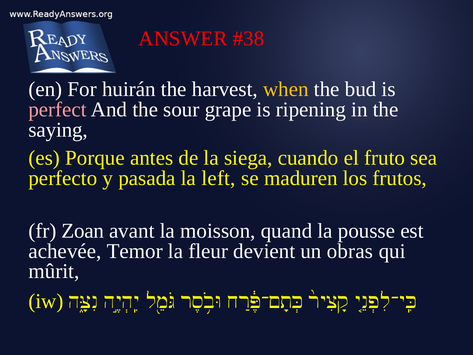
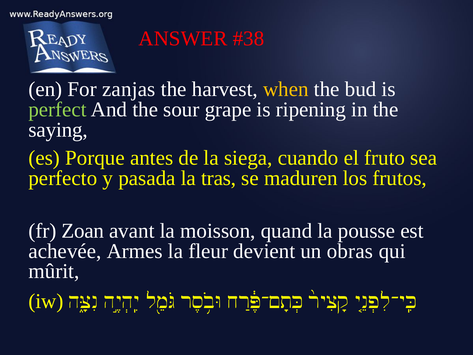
huirán: huirán -> zanjas
perfect colour: pink -> light green
left: left -> tras
Temor: Temor -> Armes
